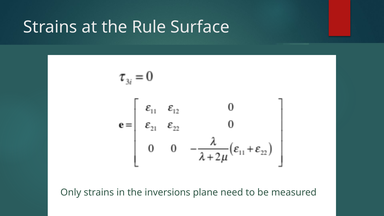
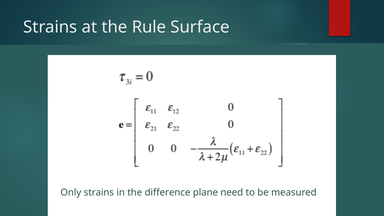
inversions: inversions -> difference
